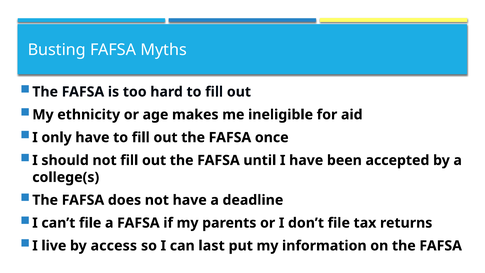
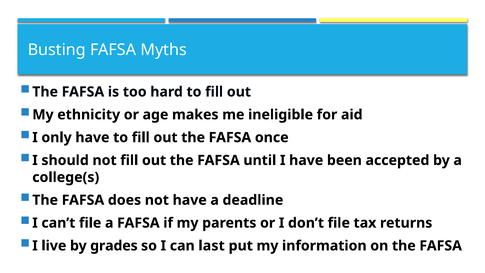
access: access -> grades
